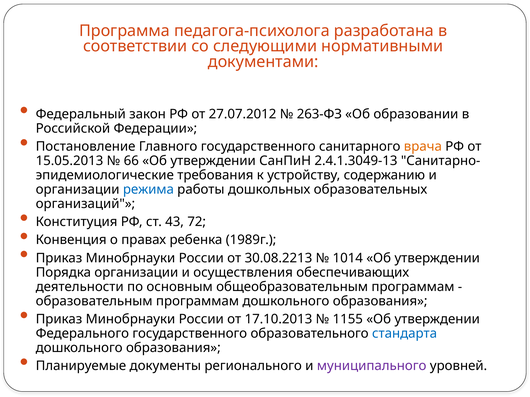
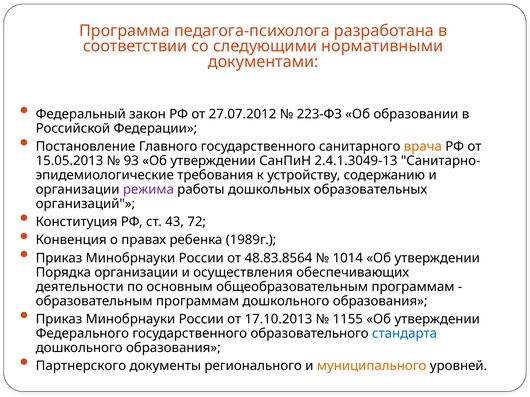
263-ФЗ: 263-ФЗ -> 223-ФЗ
66: 66 -> 93
режима colour: blue -> purple
30.08.2213: 30.08.2213 -> 48.83.8564
Планируемые: Планируемые -> Партнерского
муниципального colour: purple -> orange
